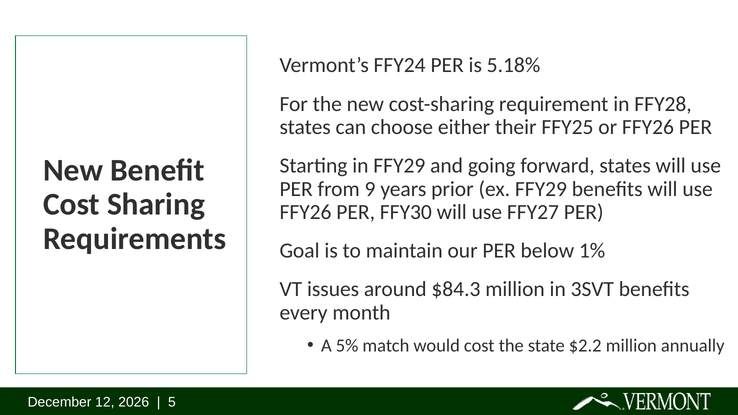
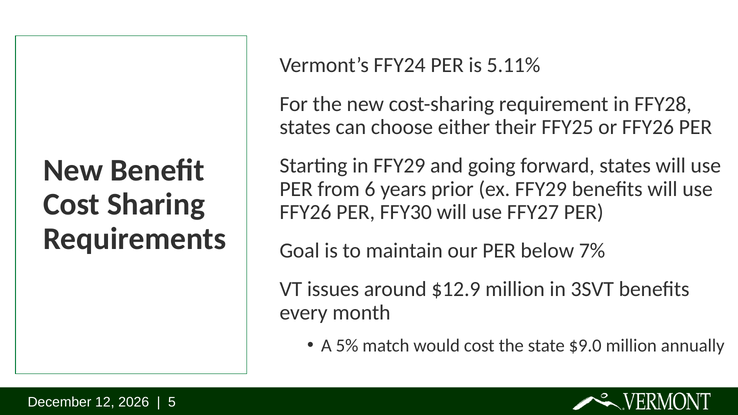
5.18%: 5.18% -> 5.11%
9: 9 -> 6
1%: 1% -> 7%
$84.3: $84.3 -> $12.9
$2.2: $2.2 -> $9.0
